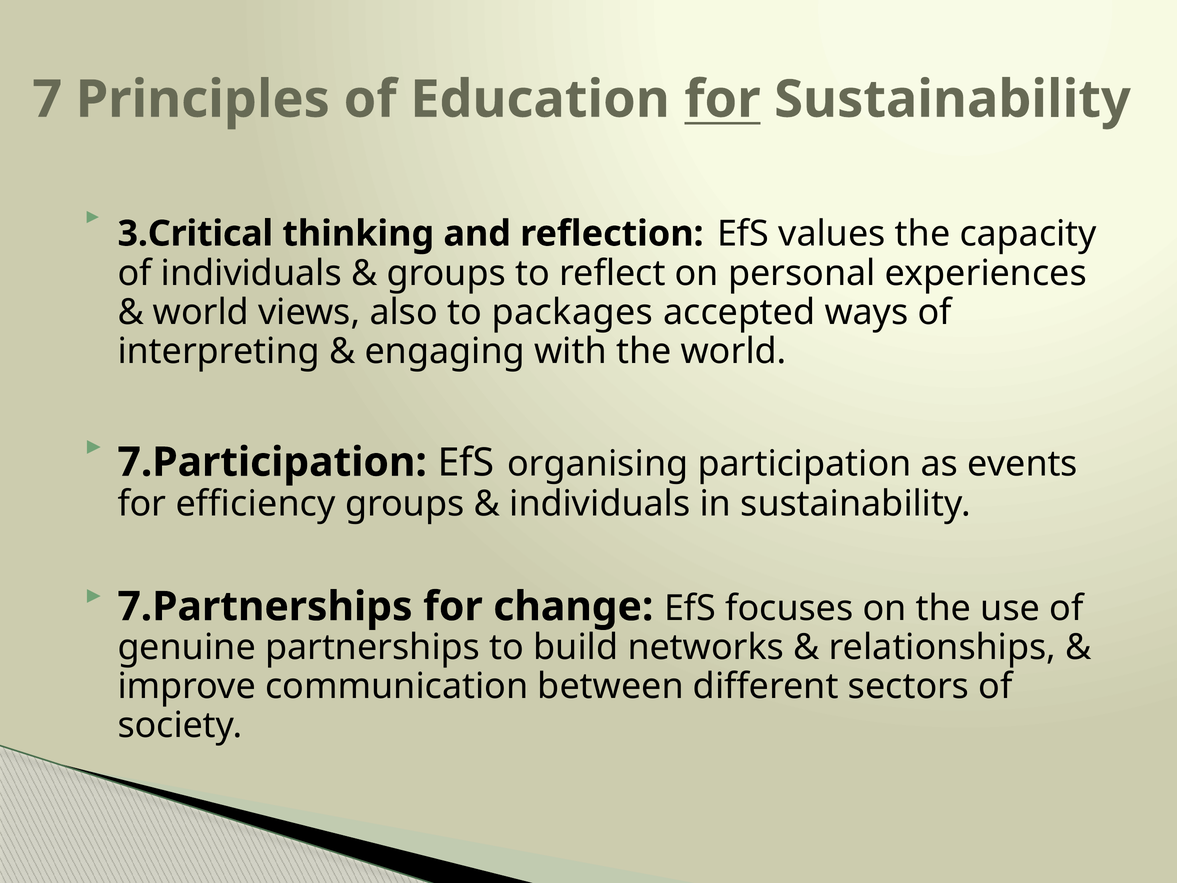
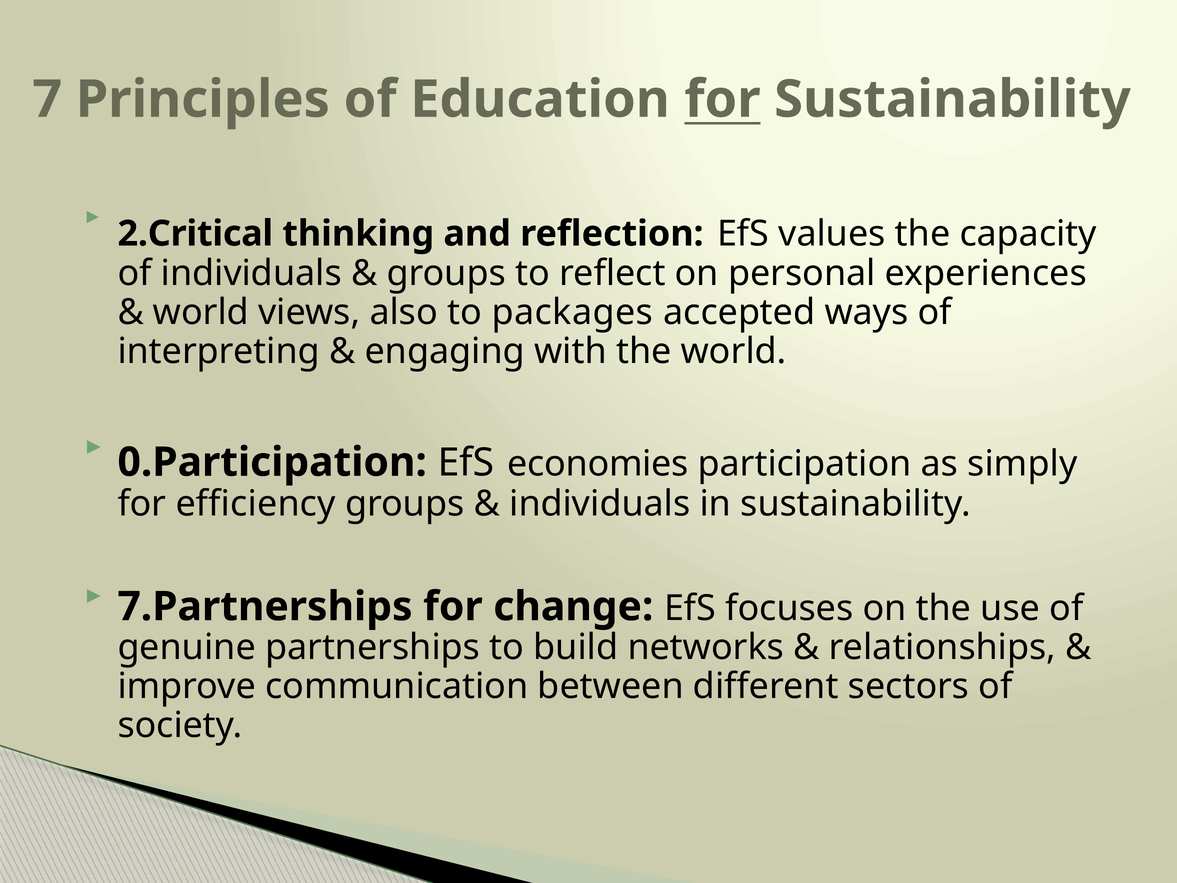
3.Critical: 3.Critical -> 2.Critical
7.Participation: 7.Participation -> 0.Participation
organising: organising -> economies
events: events -> simply
